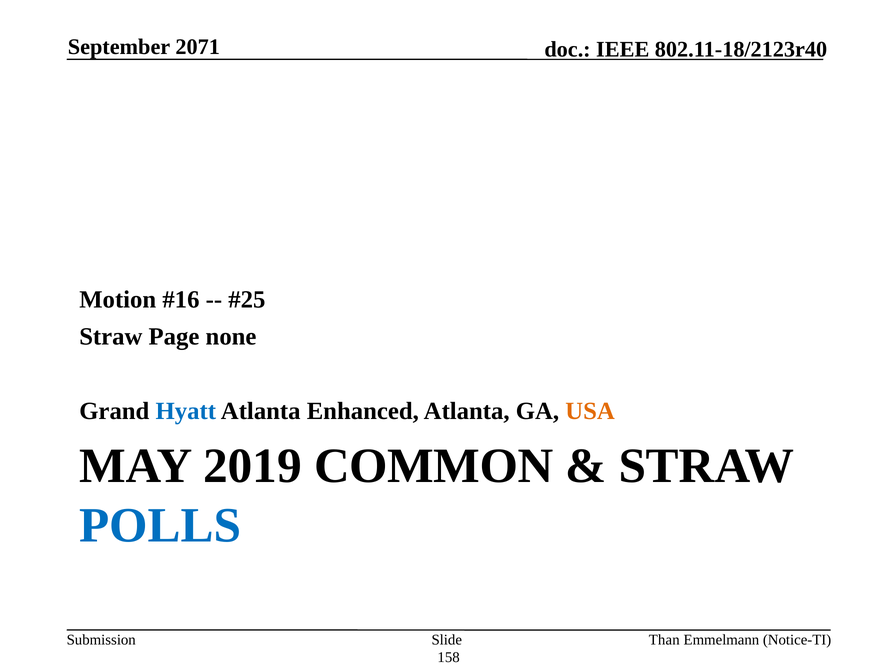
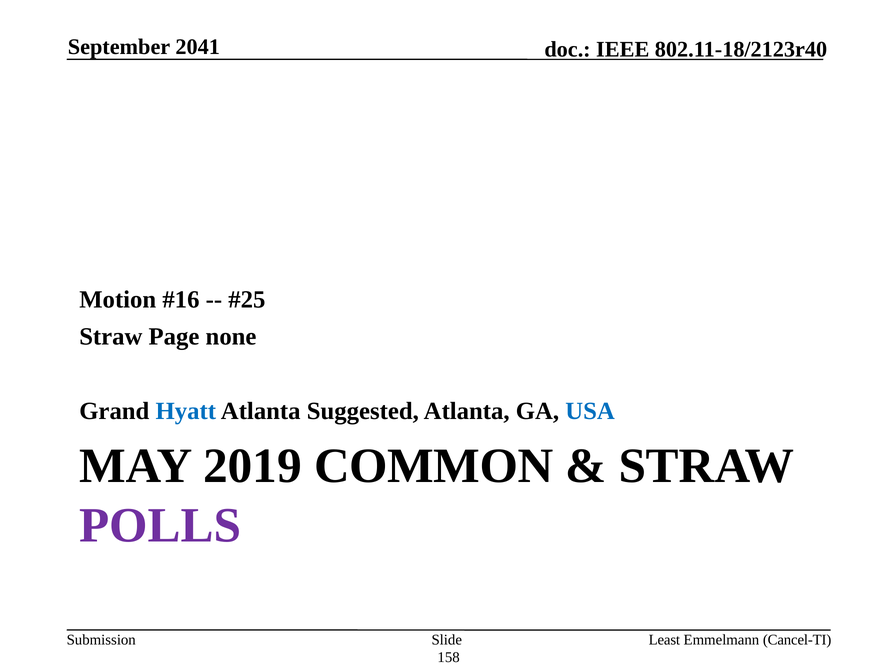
2071: 2071 -> 2041
Enhanced: Enhanced -> Suggested
USA colour: orange -> blue
POLLS colour: blue -> purple
Than: Than -> Least
Notice-TI: Notice-TI -> Cancel-TI
